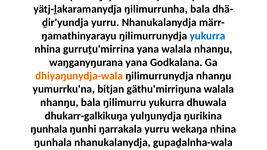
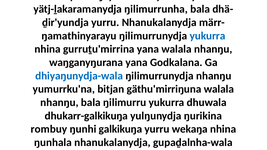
dhiyaŋunydja-wala colour: orange -> blue
ŋunhala at (49, 129): ŋunhala -> rombuy
ŋarrakala: ŋarrakala -> galkikuŋa
